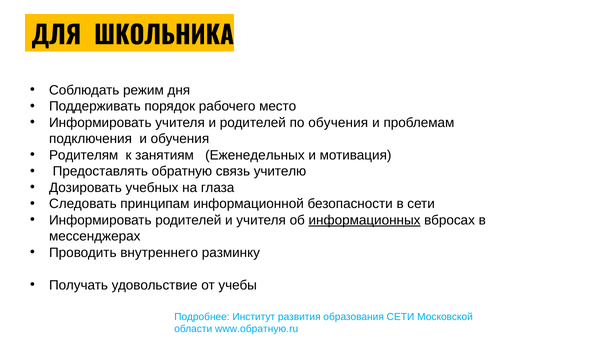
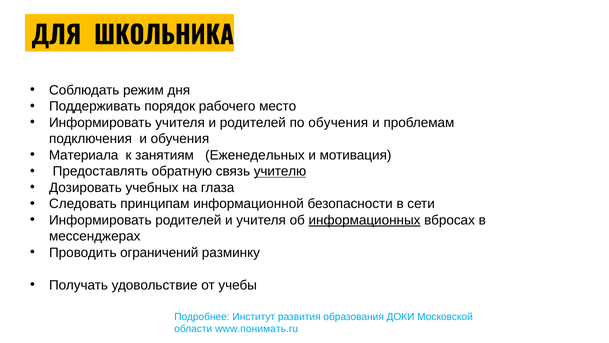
Родителям: Родителям -> Материала
учителю underline: none -> present
внутреннего: внутреннего -> ограничений
образования СЕТИ: СЕТИ -> ДОКИ
www.обратную.ru: www.обратную.ru -> www.понимать.ru
